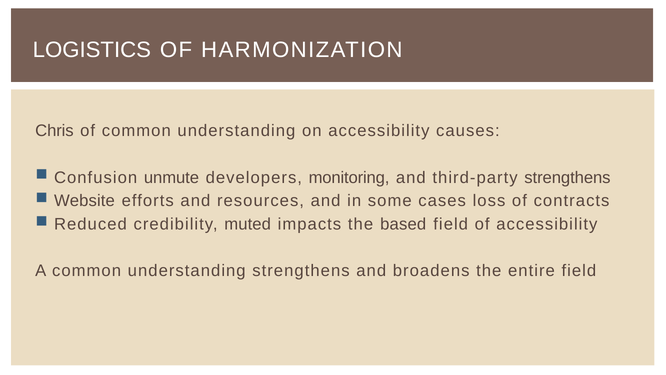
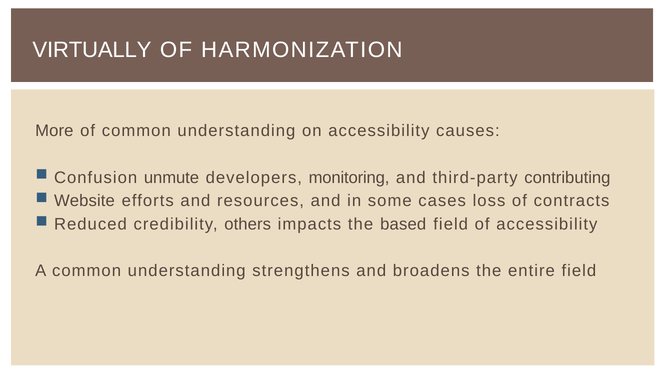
LOGISTICS: LOGISTICS -> VIRTUALLY
Chris: Chris -> More
third-party strengthens: strengthens -> contributing
muted: muted -> others
